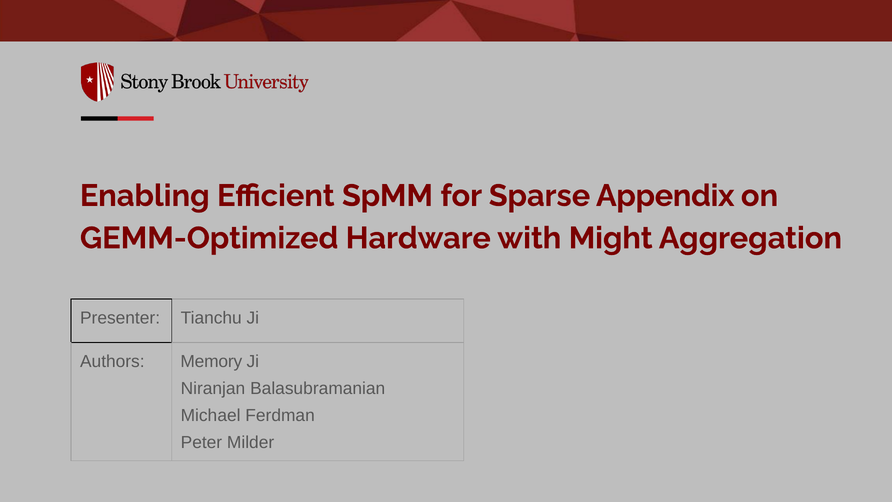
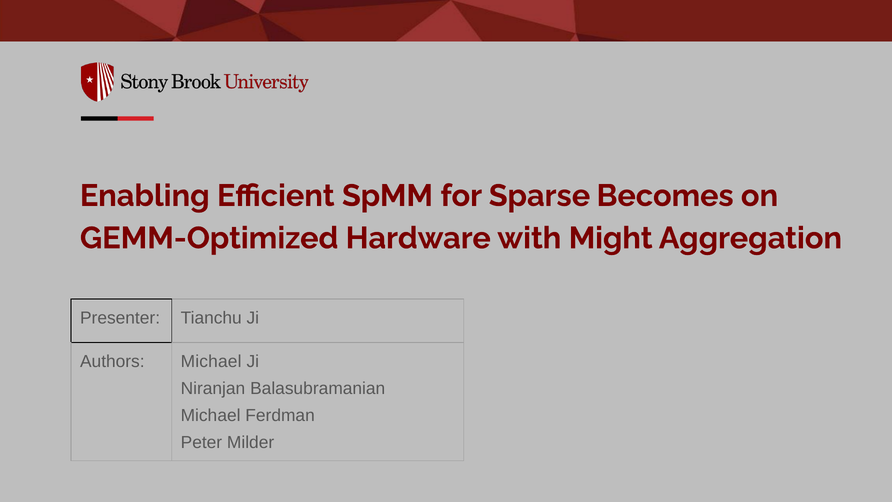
Appendix: Appendix -> Becomes
Authors Memory: Memory -> Michael
